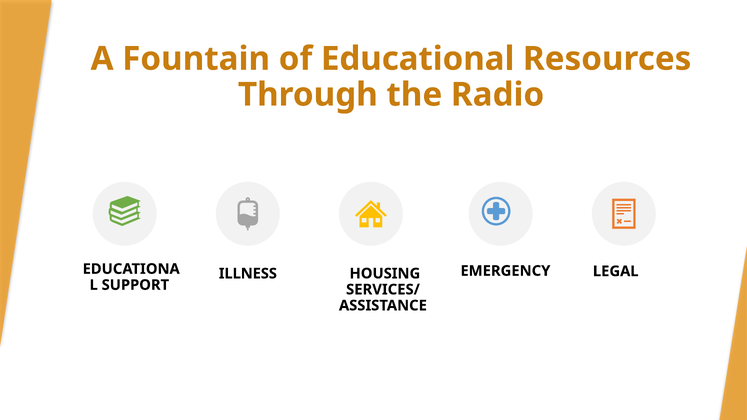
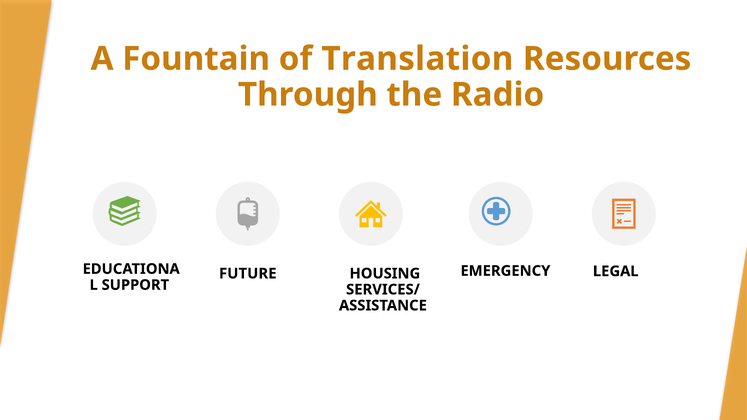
Educational: Educational -> Translation
ILLNESS: ILLNESS -> FUTURE
